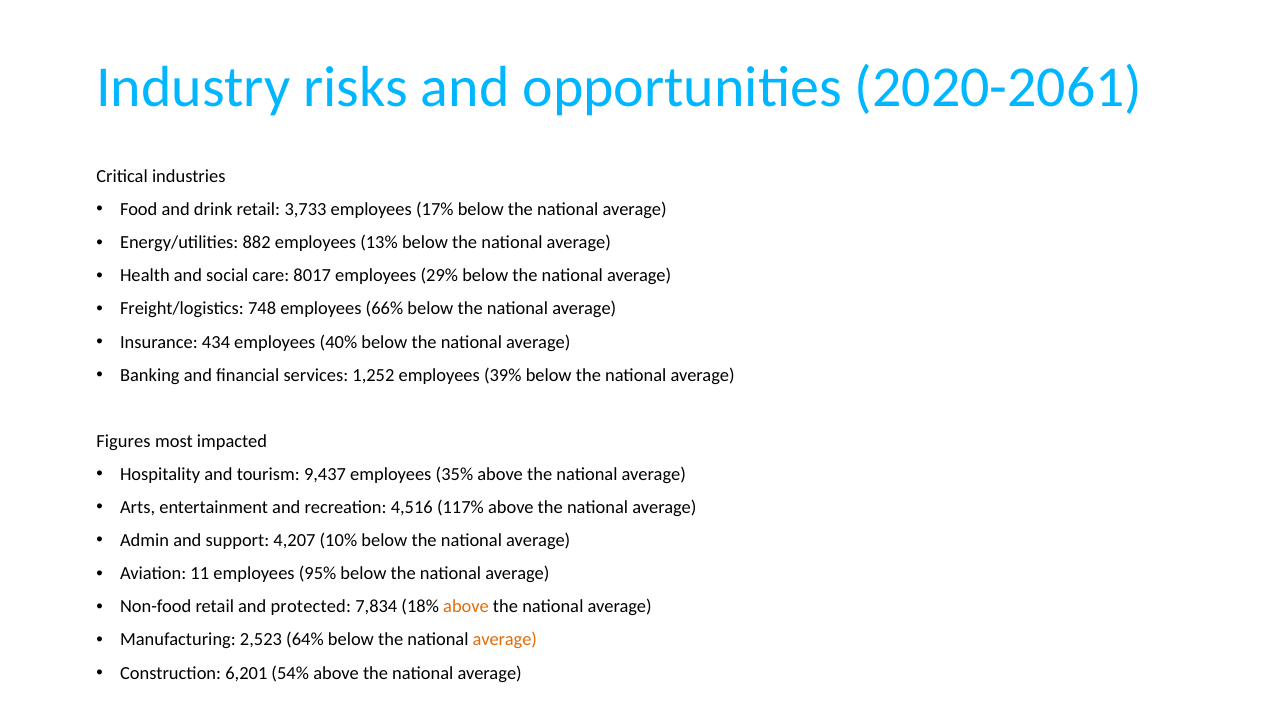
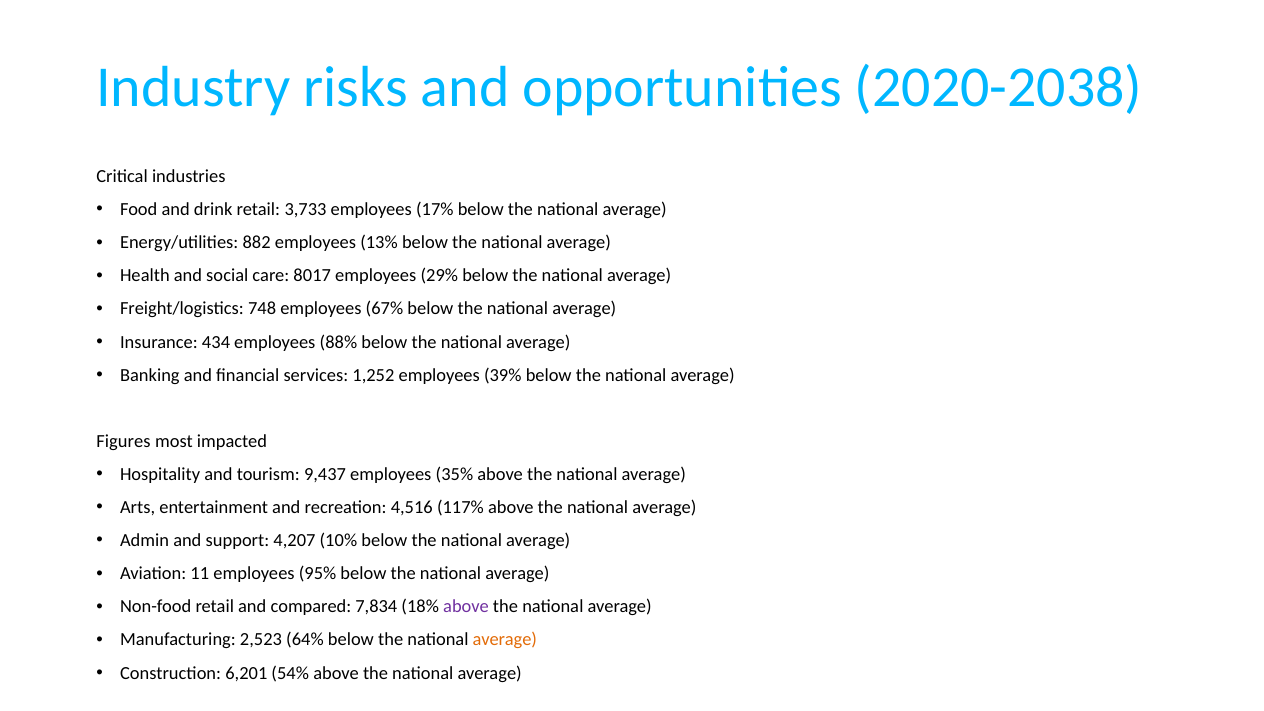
2020-2061: 2020-2061 -> 2020-2038
66%: 66% -> 67%
40%: 40% -> 88%
protected: protected -> compared
above at (466, 607) colour: orange -> purple
